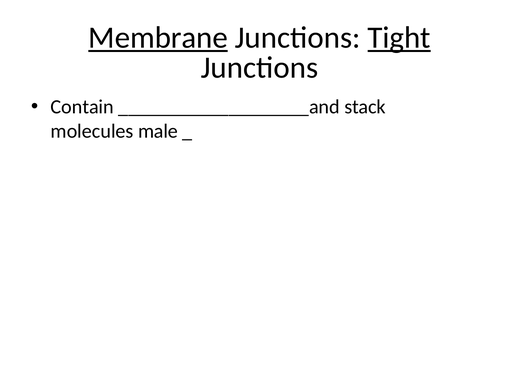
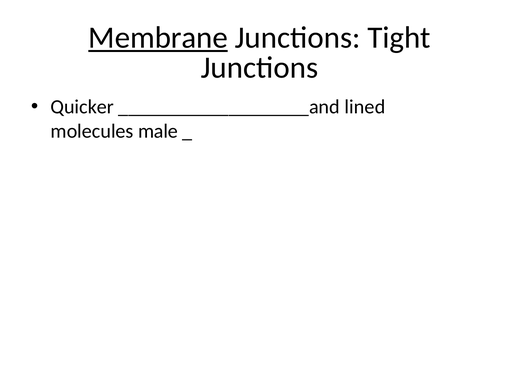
Tight underline: present -> none
Contain: Contain -> Quicker
stack: stack -> lined
